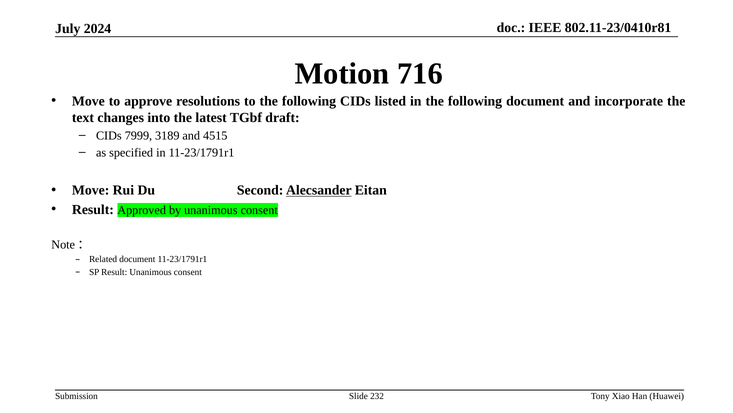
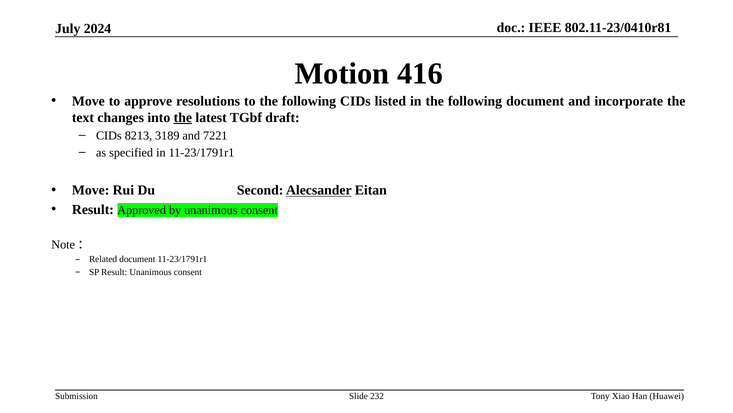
716: 716 -> 416
the at (183, 117) underline: none -> present
7999: 7999 -> 8213
4515: 4515 -> 7221
